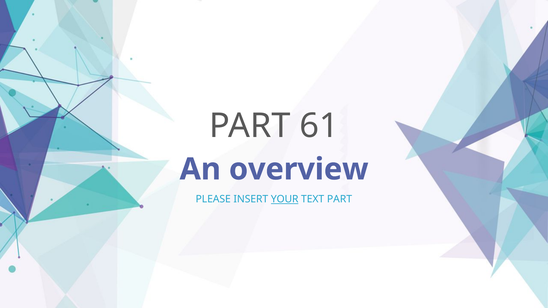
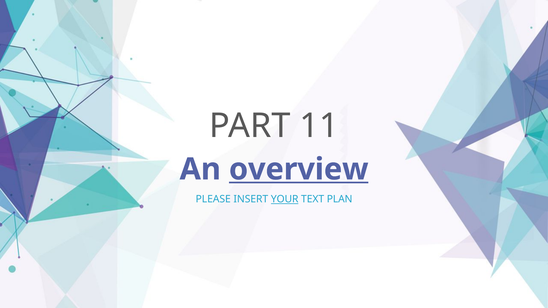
61: 61 -> 11
overview underline: none -> present
TEXT PART: PART -> PLAN
